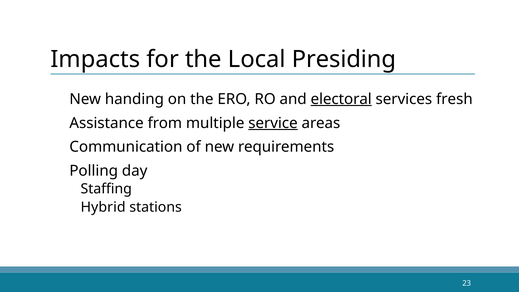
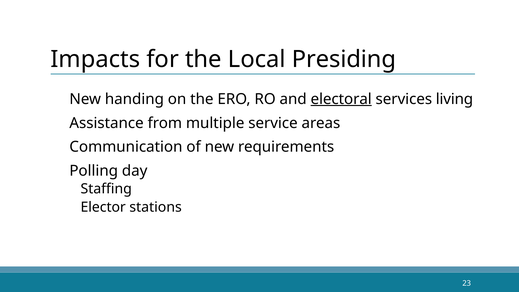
fresh: fresh -> living
service underline: present -> none
Hybrid: Hybrid -> Elector
